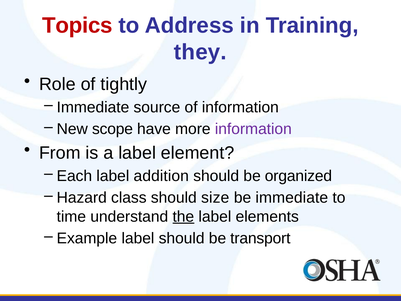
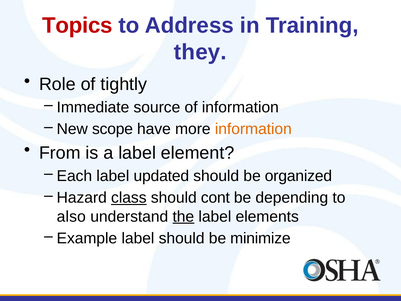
information at (253, 129) colour: purple -> orange
addition: addition -> updated
class underline: none -> present
size: size -> cont
be immediate: immediate -> depending
time: time -> also
transport: transport -> minimize
